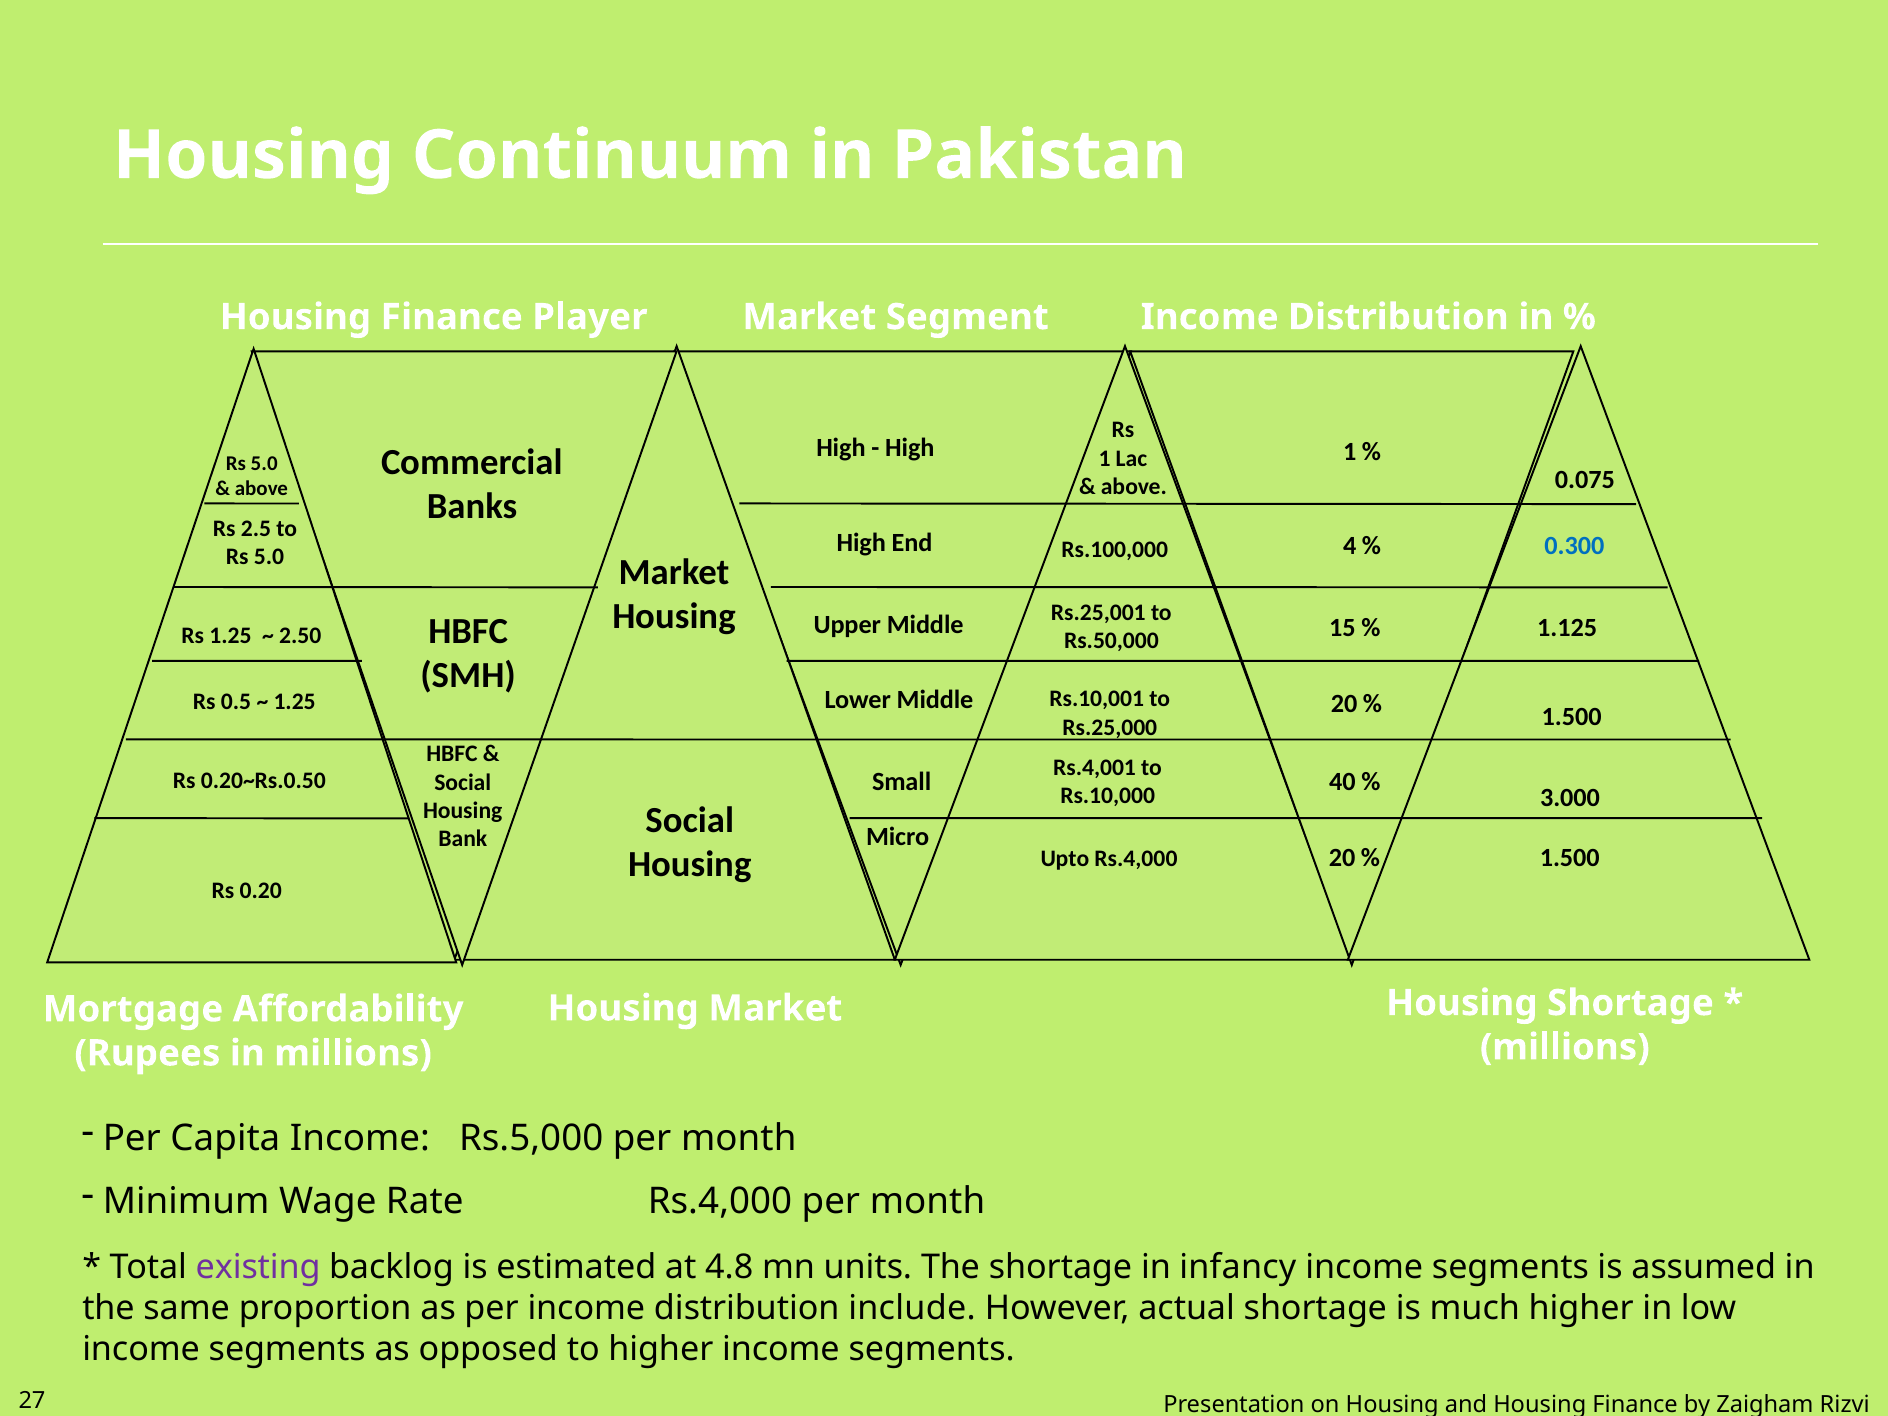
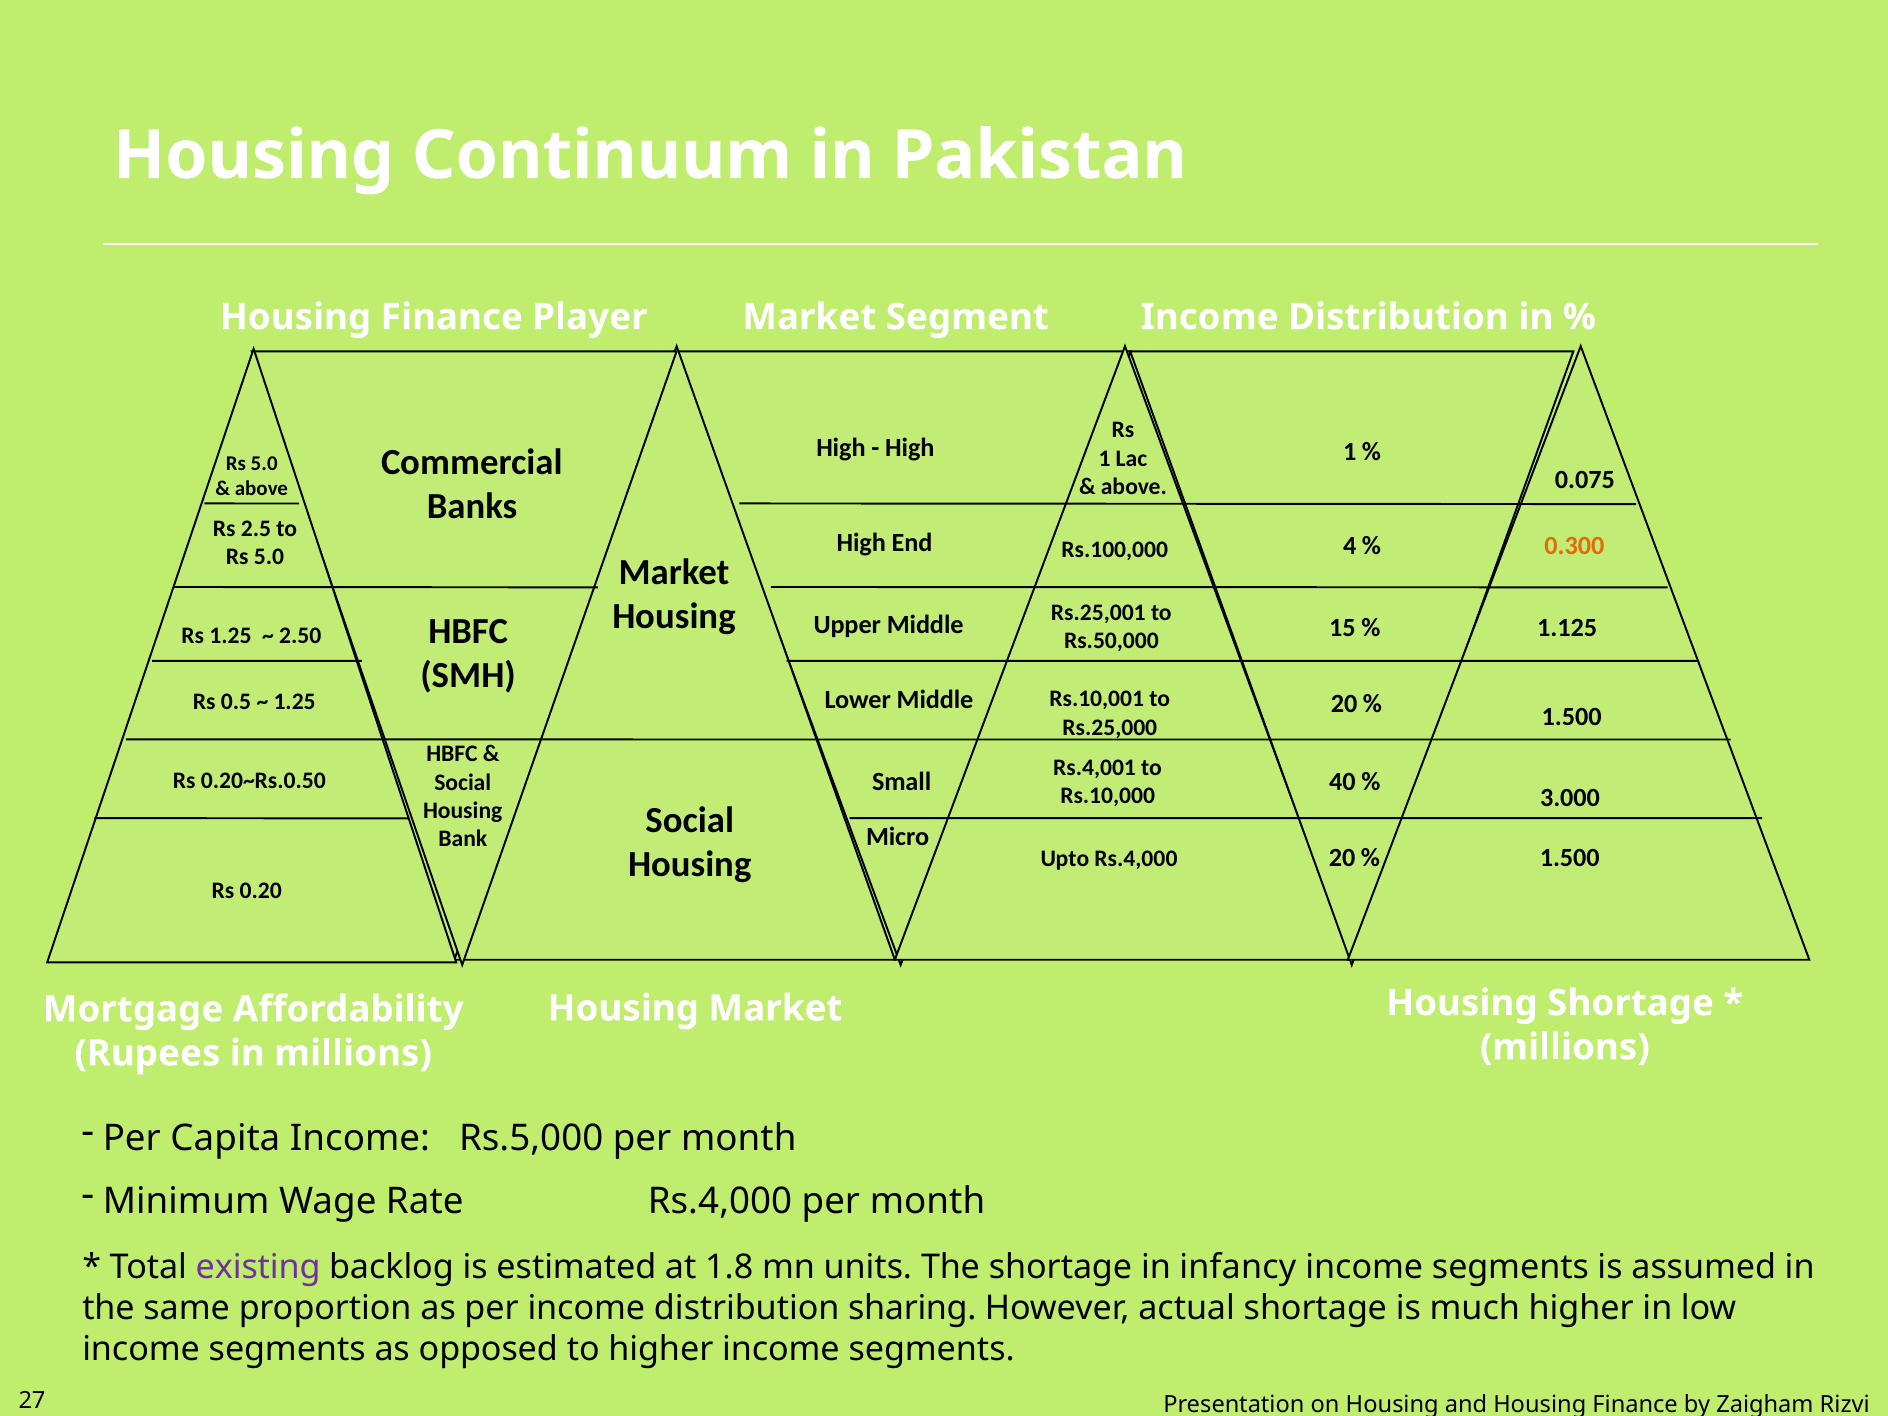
0.300 colour: blue -> orange
4.8: 4.8 -> 1.8
include: include -> sharing
